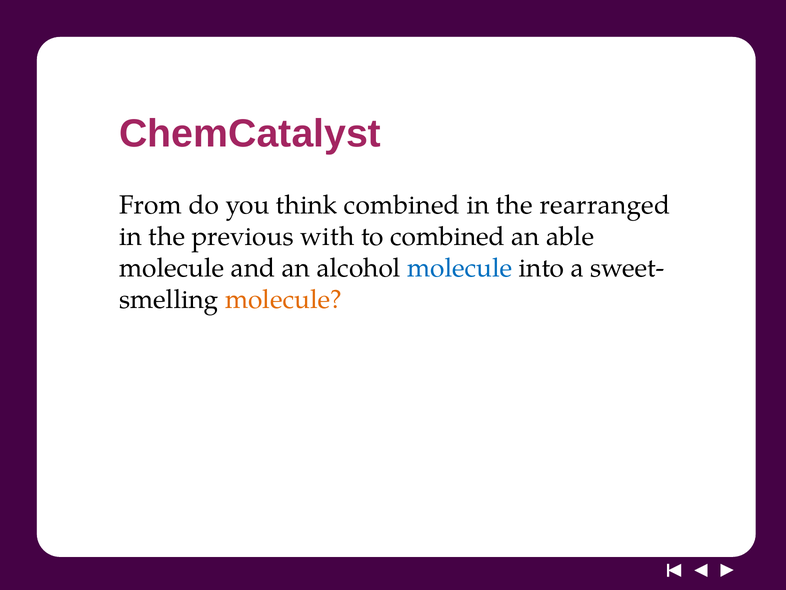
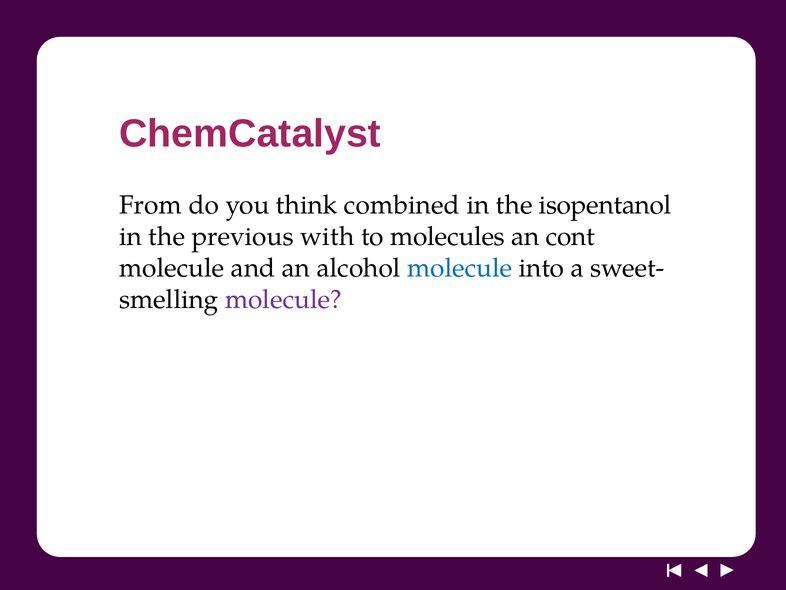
rearranged: rearranged -> isopentanol
to combined: combined -> molecules
able: able -> cont
molecule at (283, 299) colour: orange -> purple
